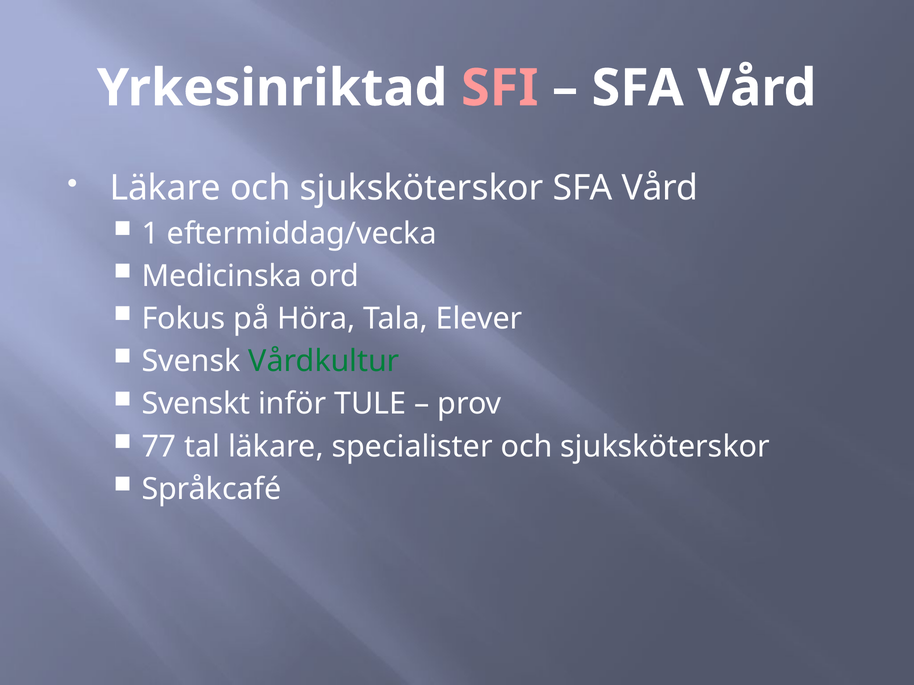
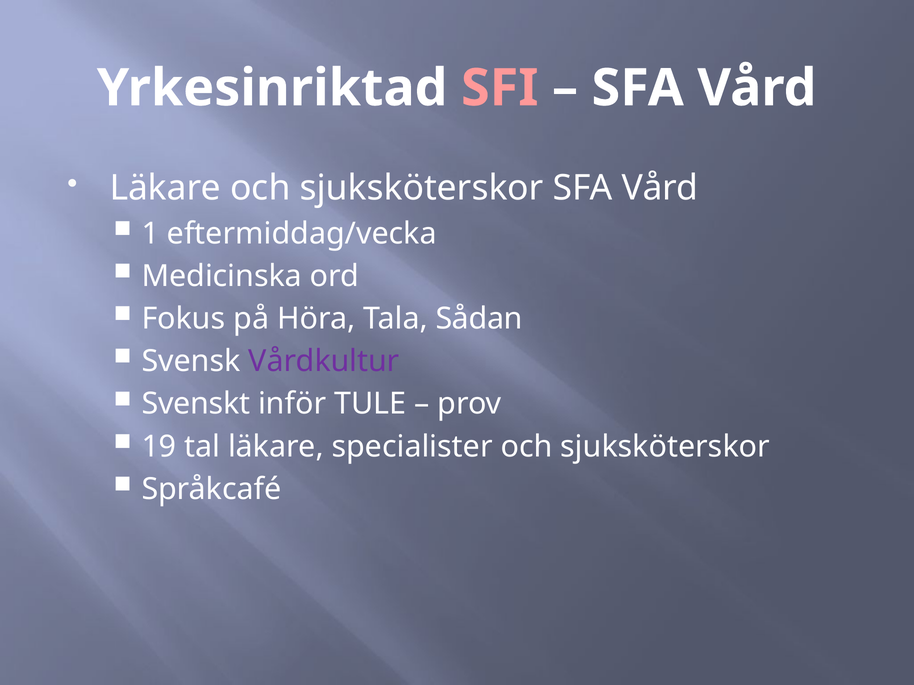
Elever: Elever -> Sådan
Vårdkultur colour: green -> purple
77: 77 -> 19
